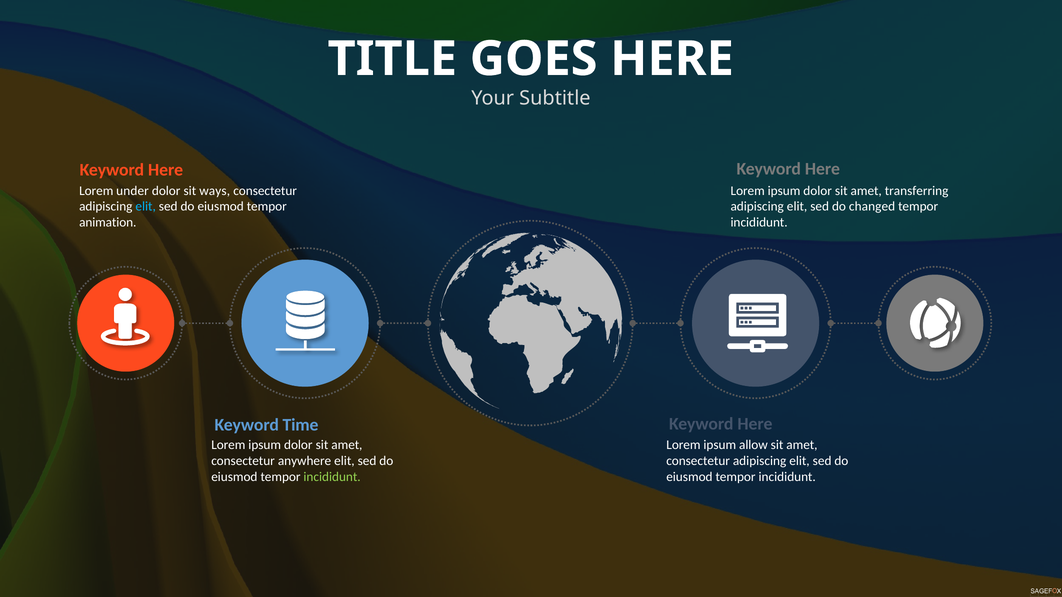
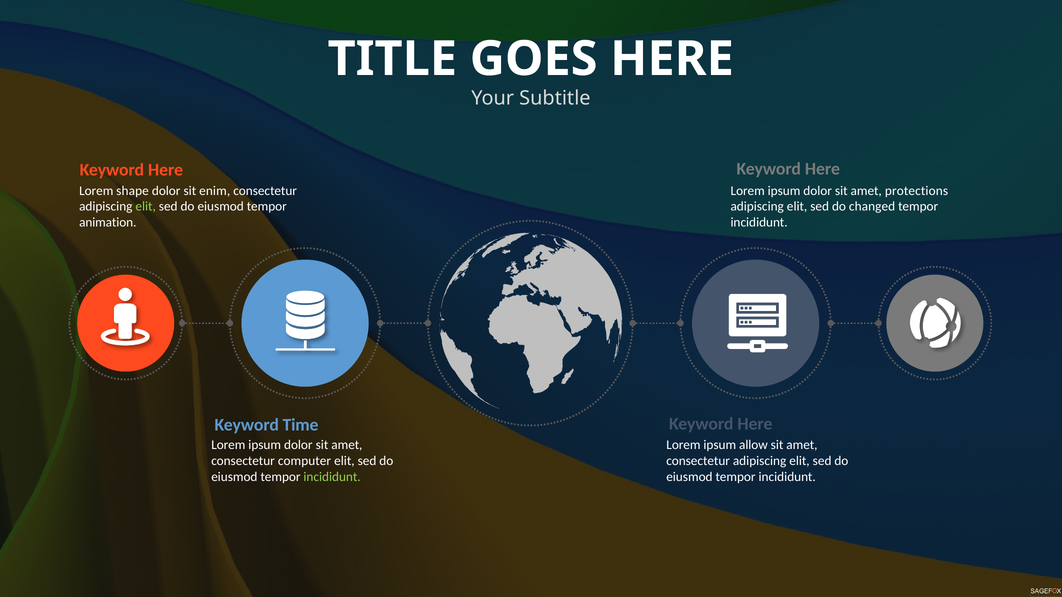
under: under -> shape
ways: ways -> enim
transferring: transferring -> protections
elit at (146, 207) colour: light blue -> light green
anywhere: anywhere -> computer
